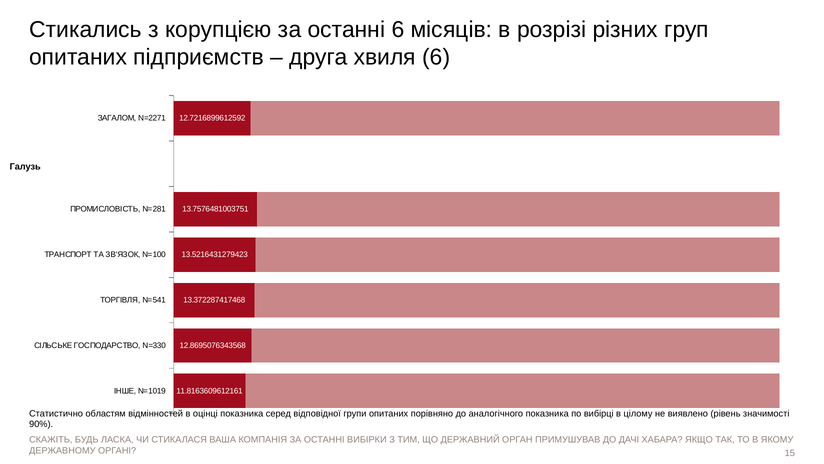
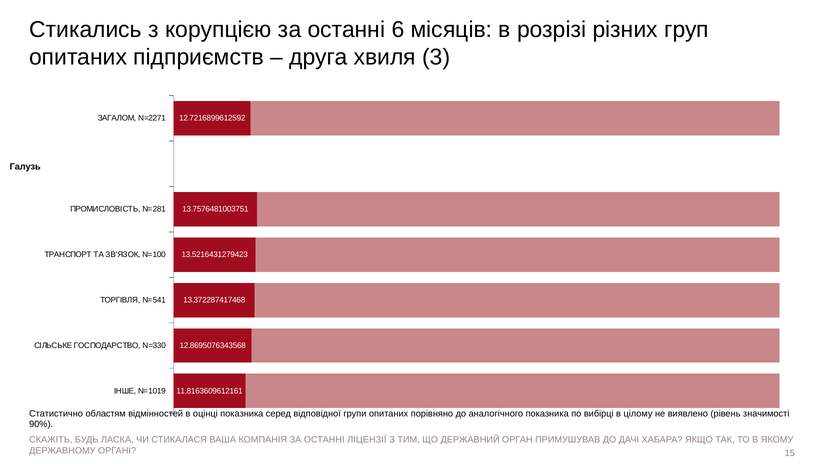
хвиля 6: 6 -> 3
ВИБІРКИ: ВИБІРКИ -> ЛІЦЕНЗІЇ
